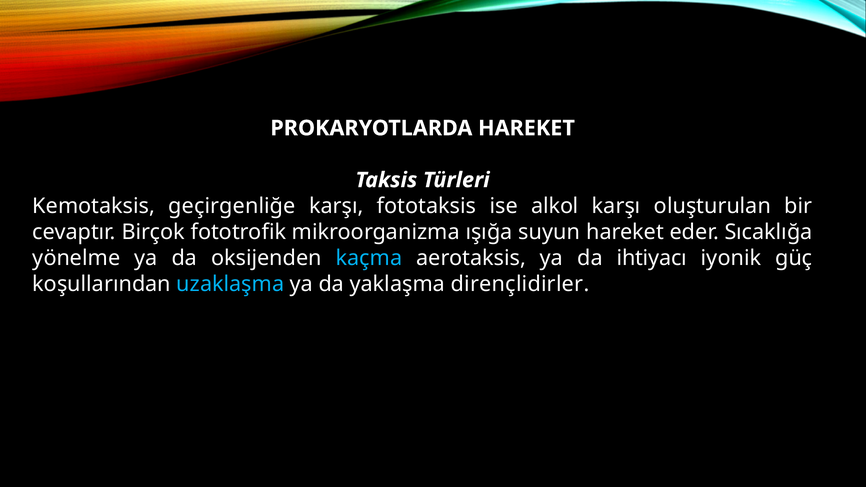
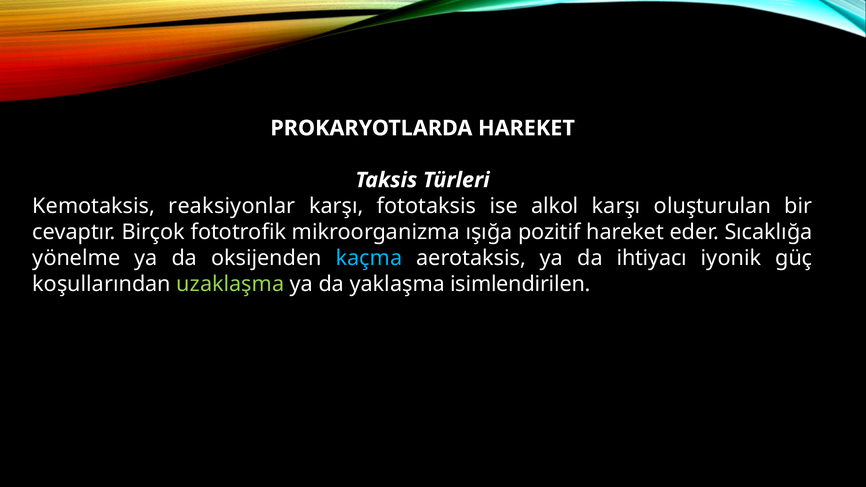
geçirgenliğe: geçirgenliğe -> reaksiyonlar
suyun: suyun -> pozitif
uzaklaşma colour: light blue -> light green
dirençlidirler: dirençlidirler -> isimlendirilen
